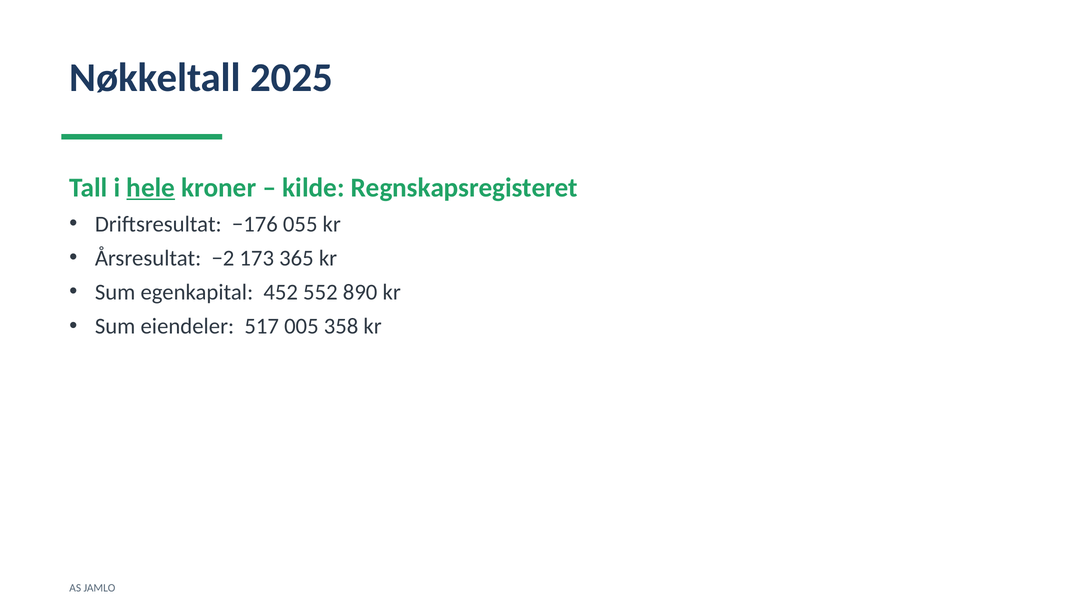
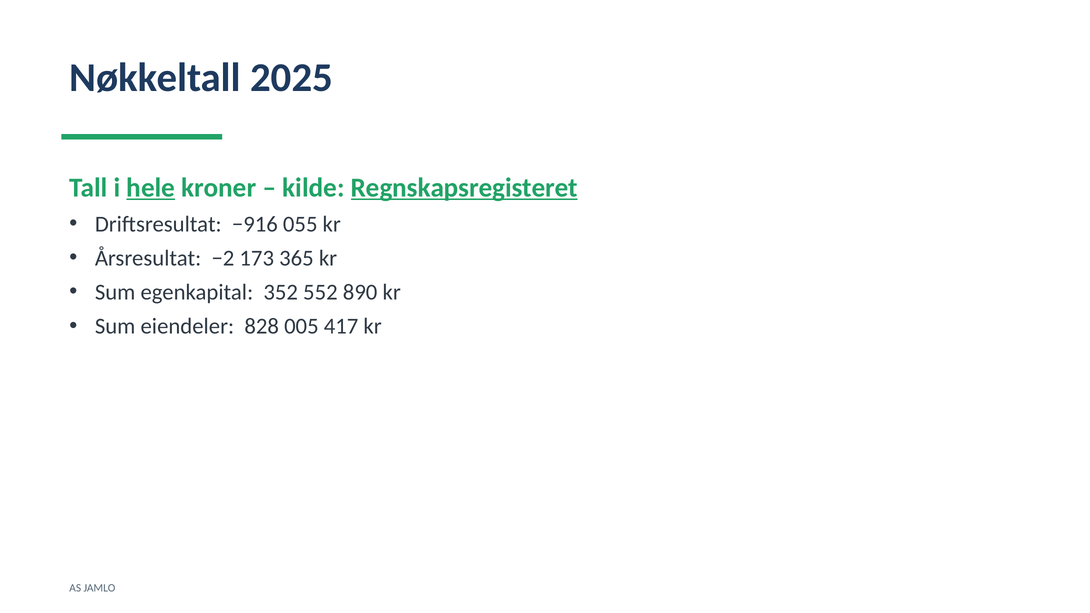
Regnskapsregisteret underline: none -> present
−176: −176 -> −916
452: 452 -> 352
517: 517 -> 828
358: 358 -> 417
